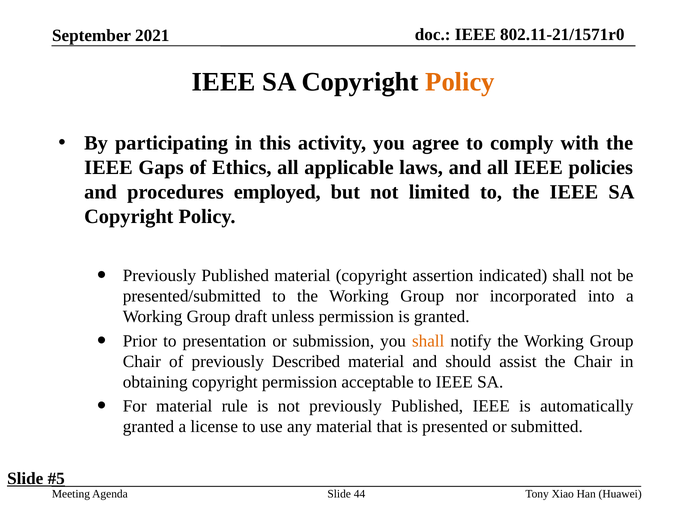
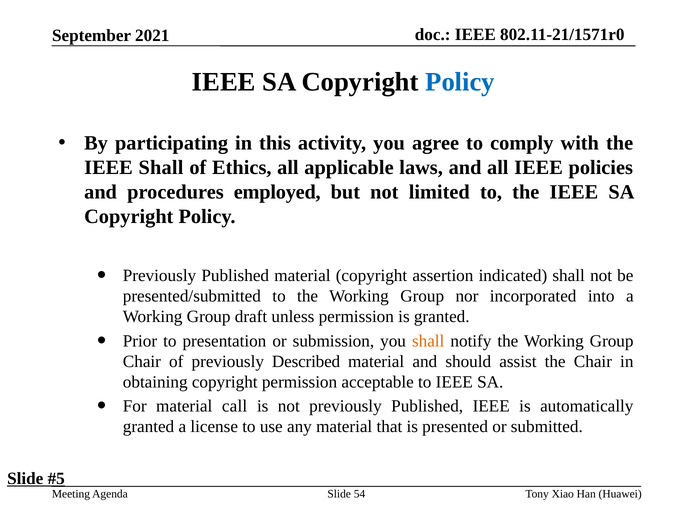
Policy at (460, 82) colour: orange -> blue
IEEE Gaps: Gaps -> Shall
rule: rule -> call
44: 44 -> 54
